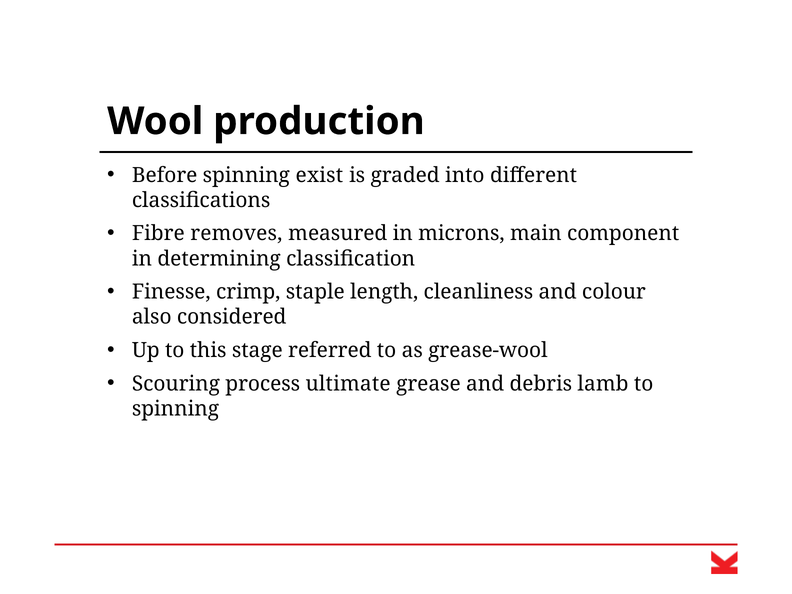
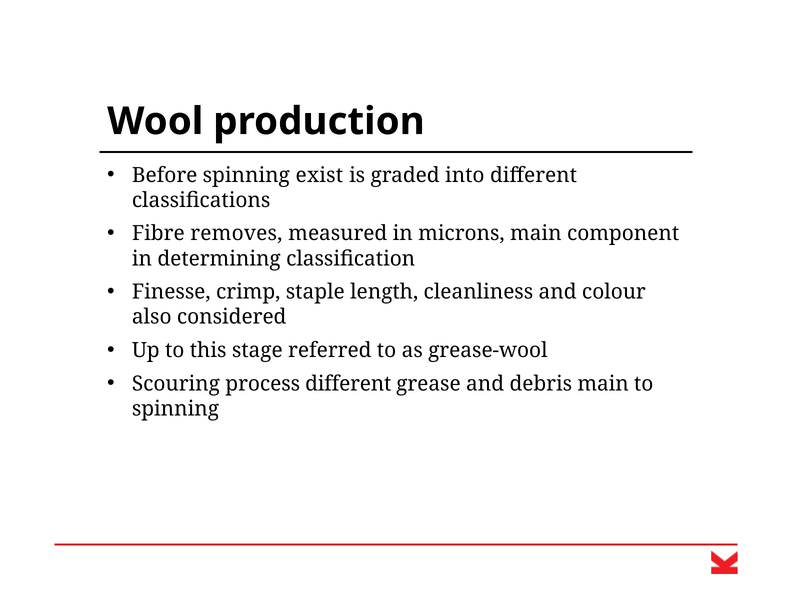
process ultimate: ultimate -> different
debris lamb: lamb -> main
